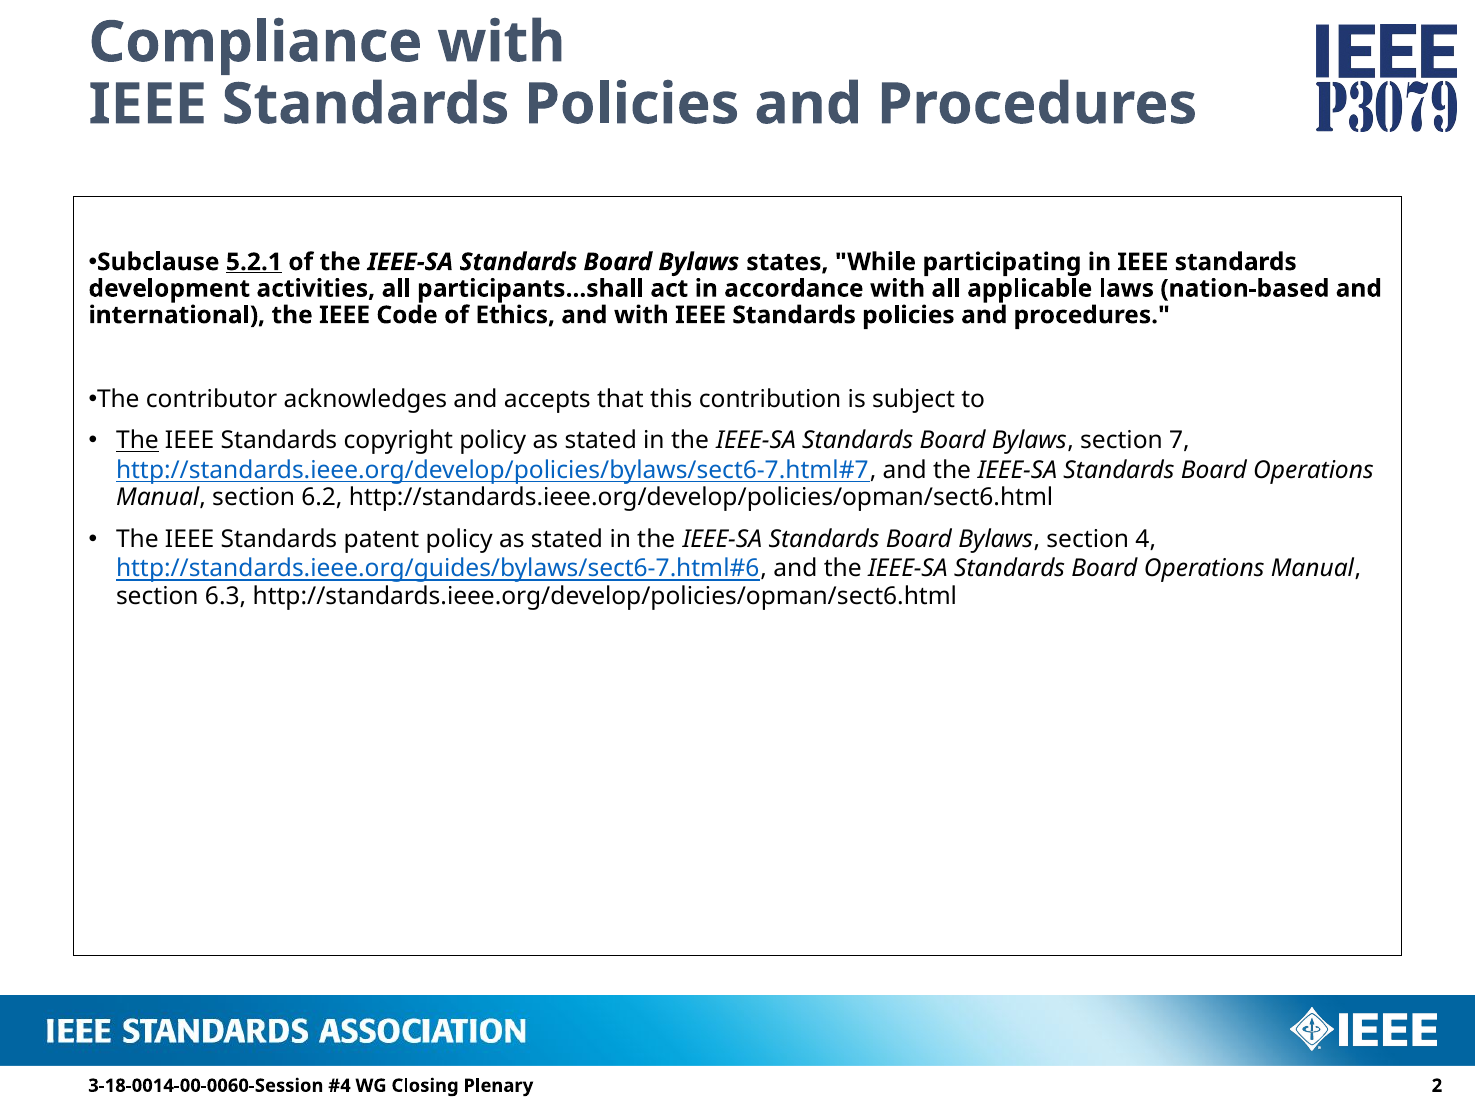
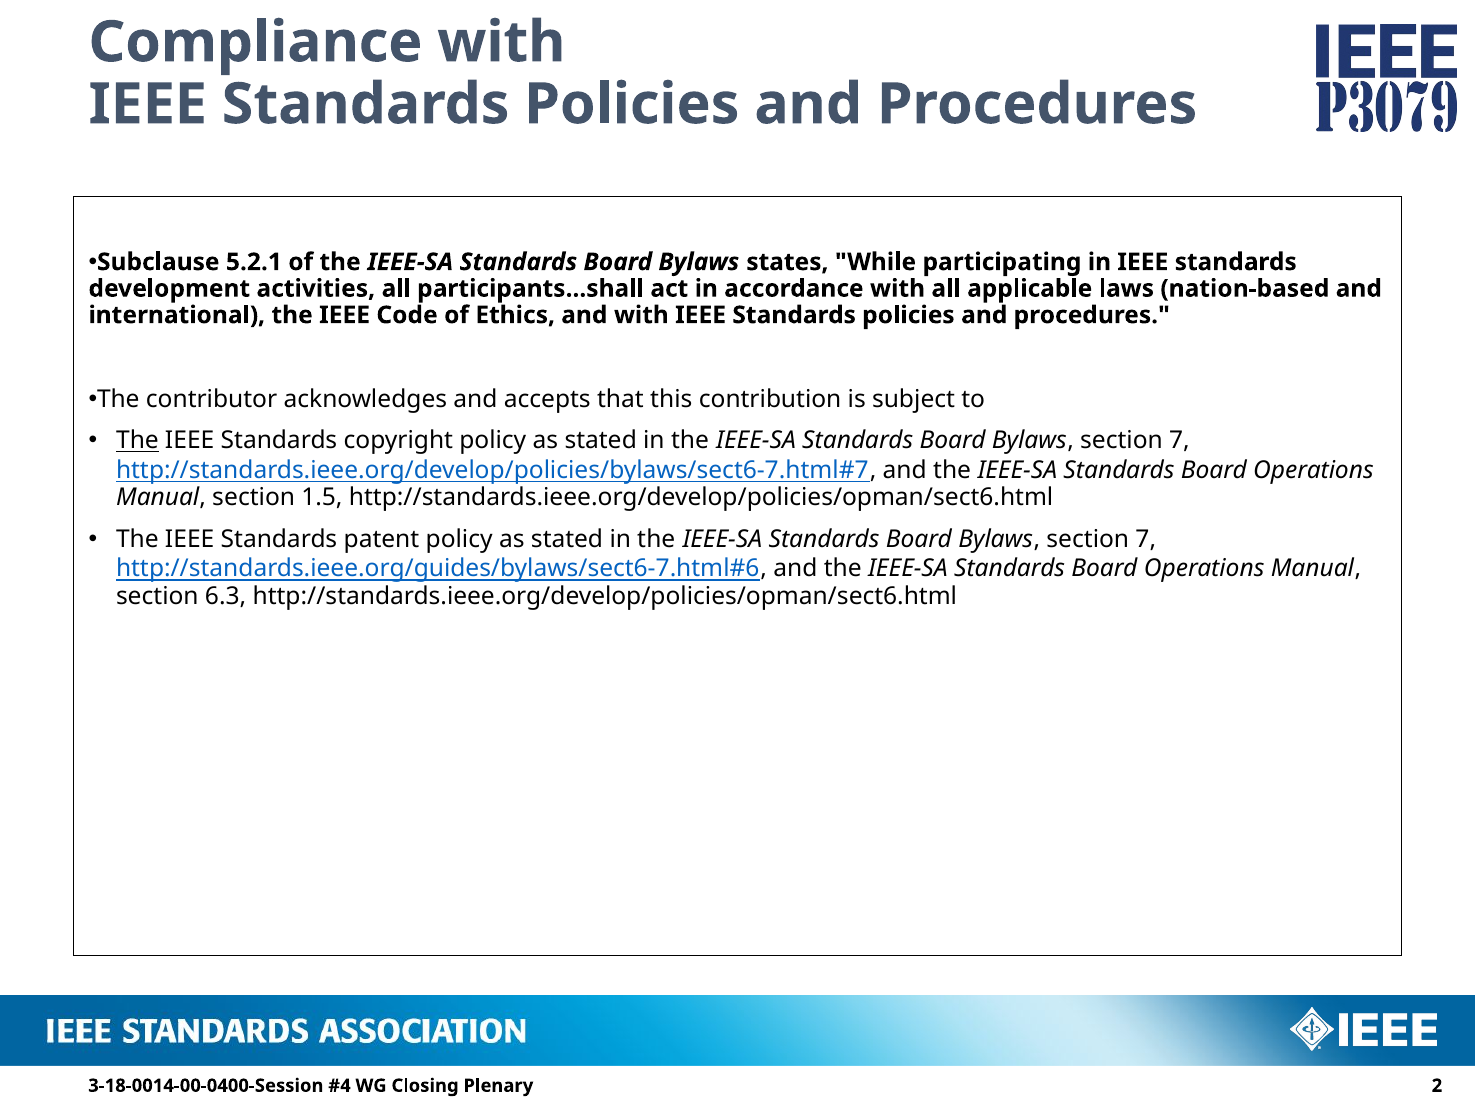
5.2.1 underline: present -> none
6.2: 6.2 -> 1.5
4 at (1146, 540): 4 -> 7
3-18-0014-00-0060-Session: 3-18-0014-00-0060-Session -> 3-18-0014-00-0400-Session
